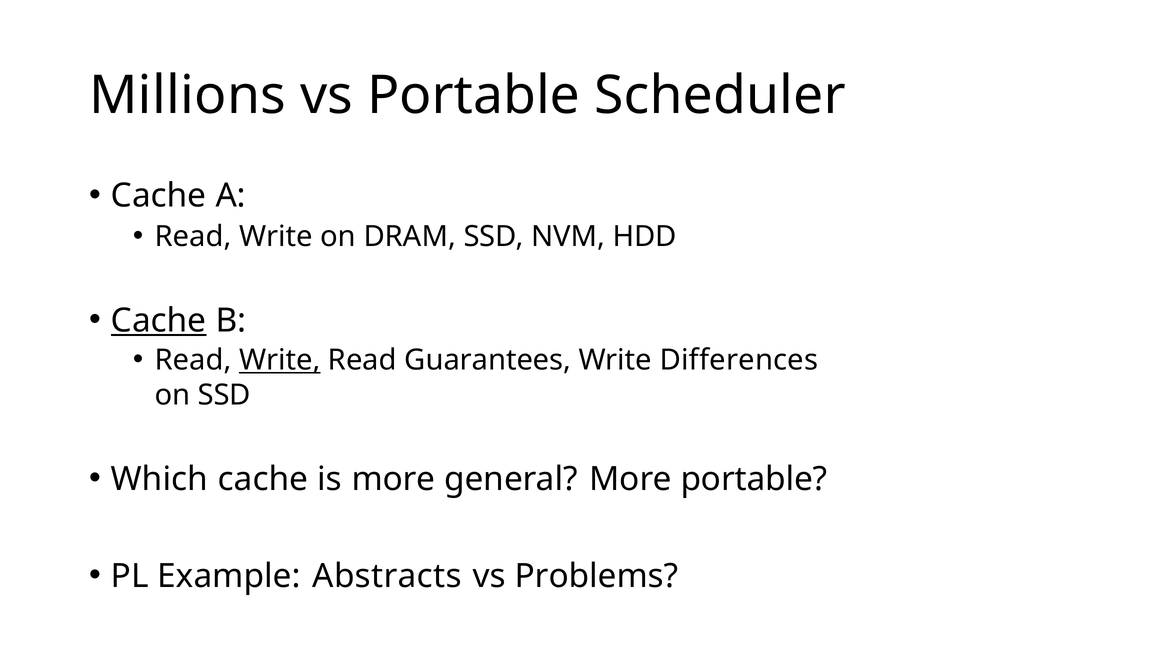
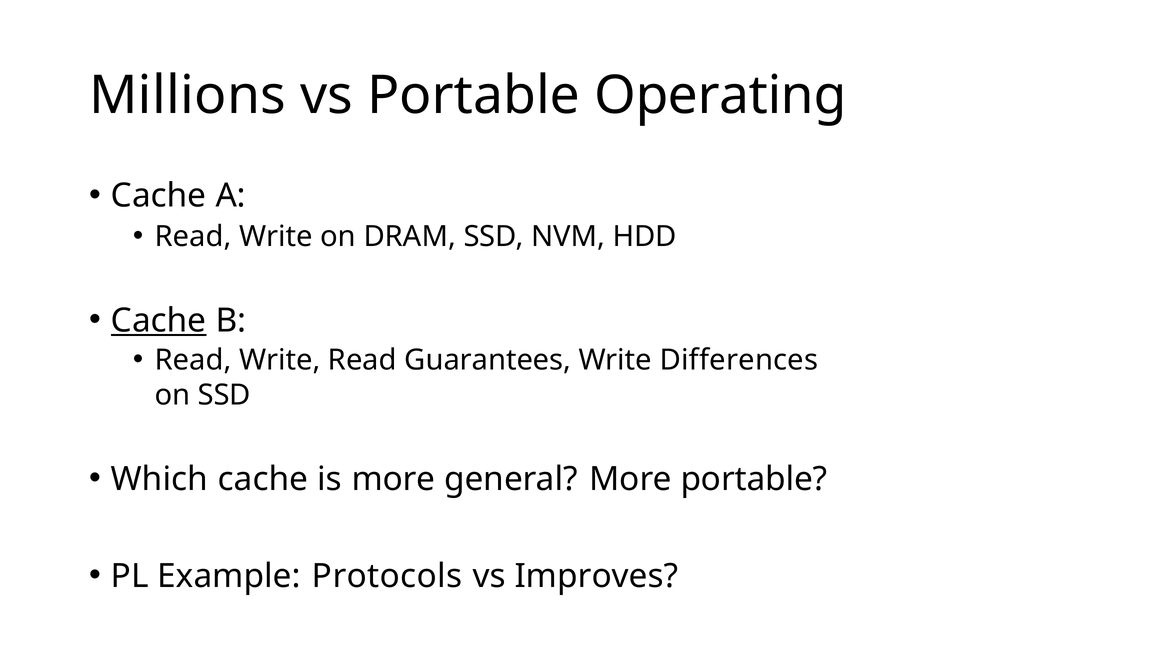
Scheduler: Scheduler -> Operating
Write at (280, 360) underline: present -> none
Abstracts: Abstracts -> Protocols
Problems: Problems -> Improves
